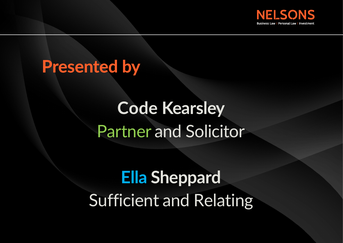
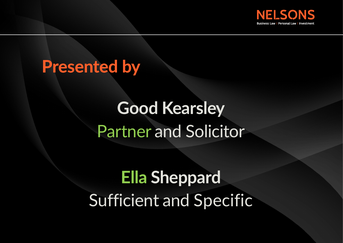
Code: Code -> Good
Ella colour: light blue -> light green
Relating: Relating -> Specific
